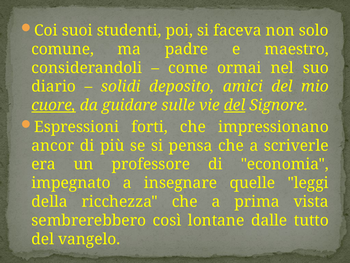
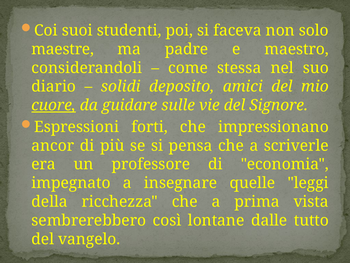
comune: comune -> maestre
ormai: ormai -> stessa
del at (235, 105) underline: present -> none
